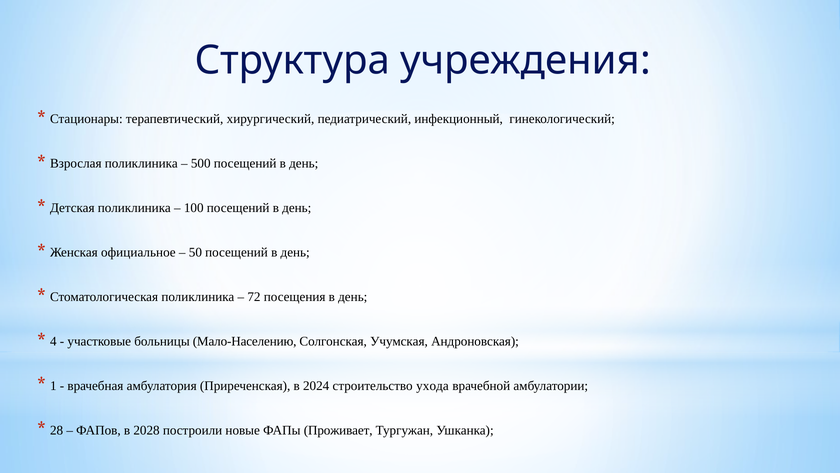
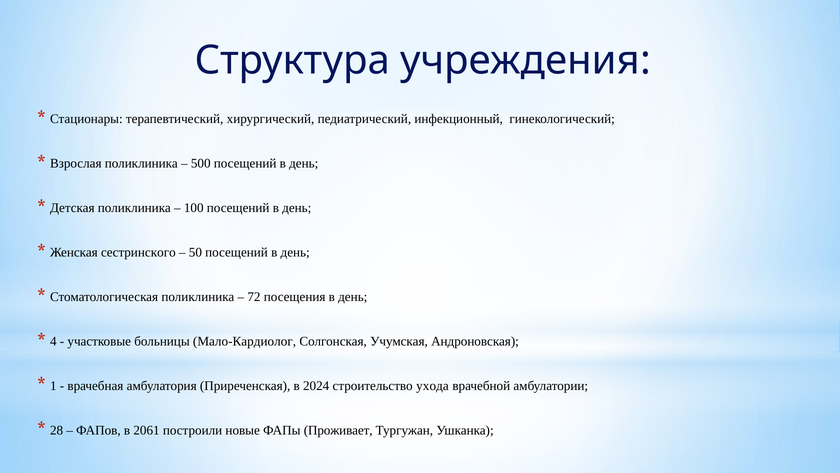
официальное: официальное -> сестринского
Мало-Населению: Мало-Населению -> Мало-Кардиолог
2028: 2028 -> 2061
